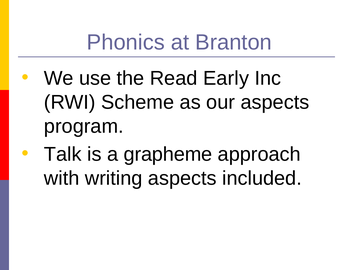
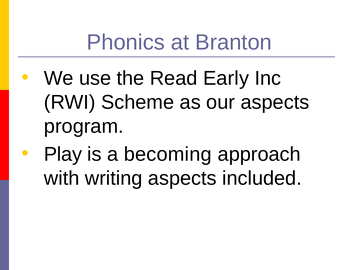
Talk: Talk -> Play
grapheme: grapheme -> becoming
